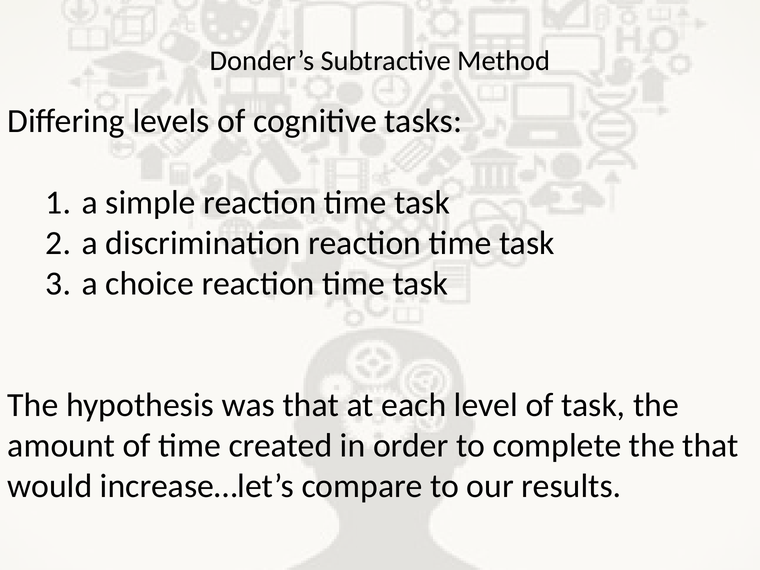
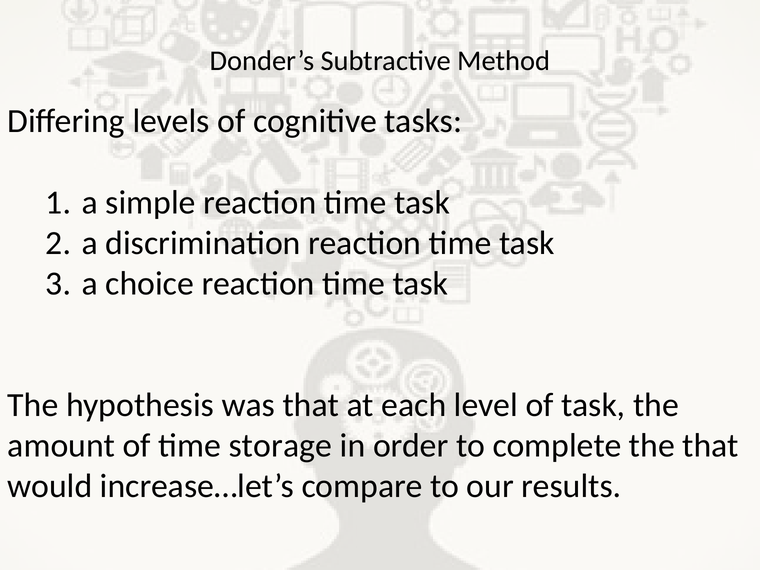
created: created -> storage
